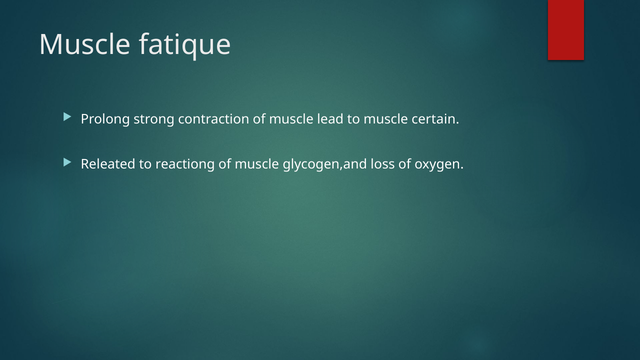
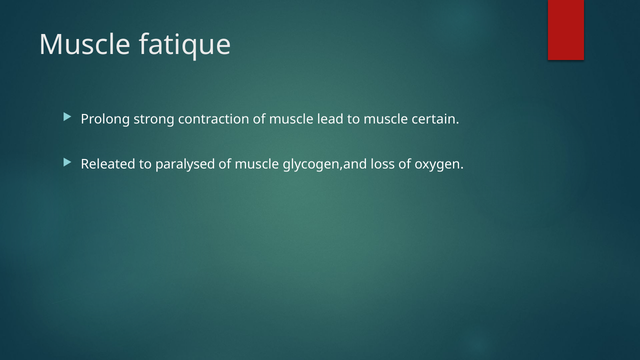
reactiong: reactiong -> paralysed
